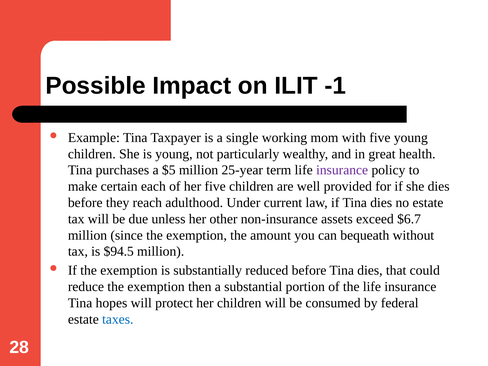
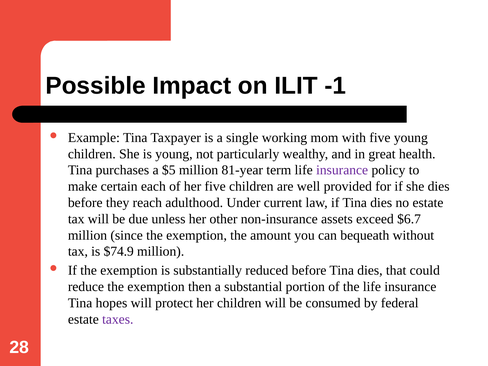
25-year: 25-year -> 81-year
$94.5: $94.5 -> $74.9
taxes colour: blue -> purple
